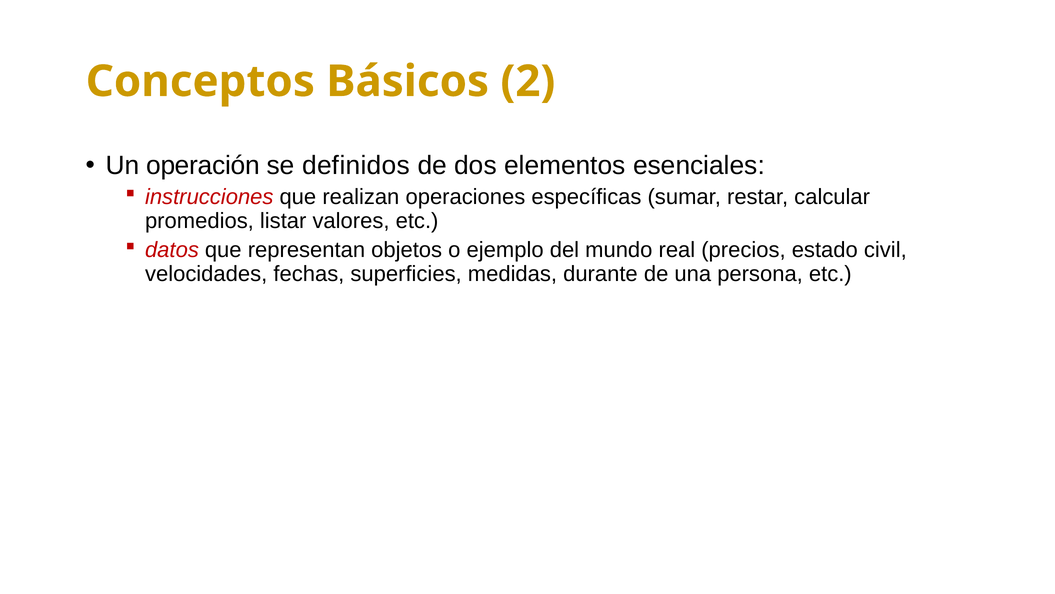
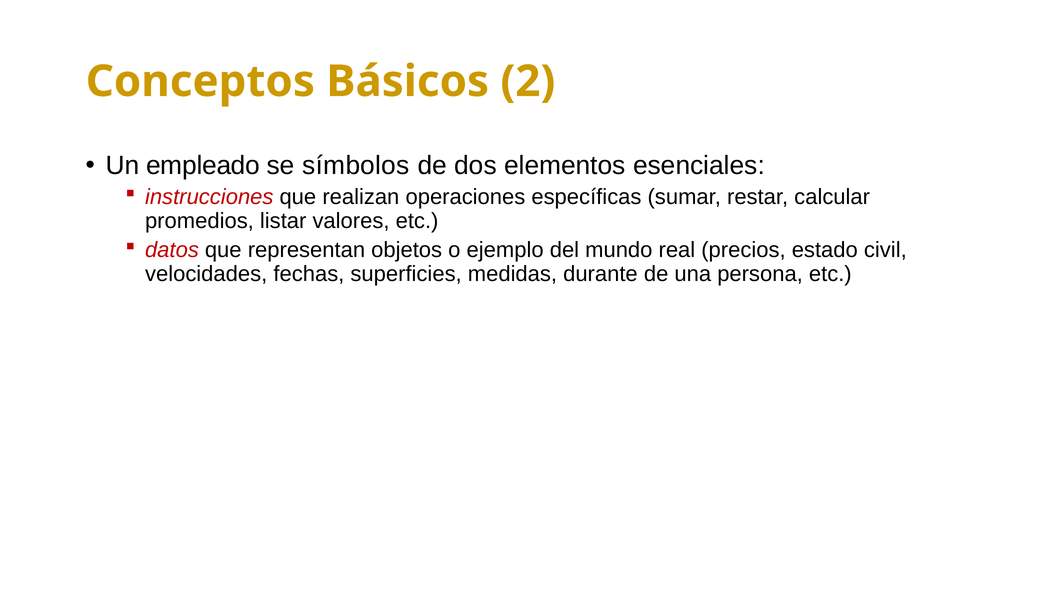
operación: operación -> empleado
definidos: definidos -> símbolos
